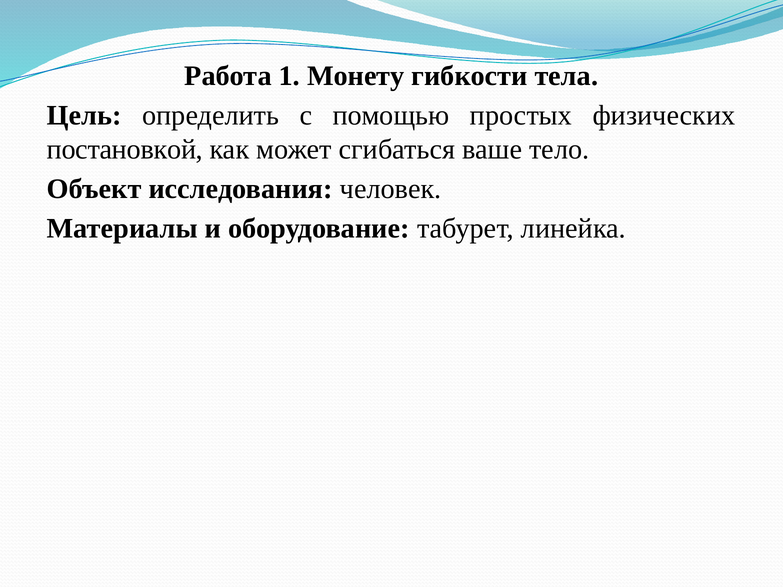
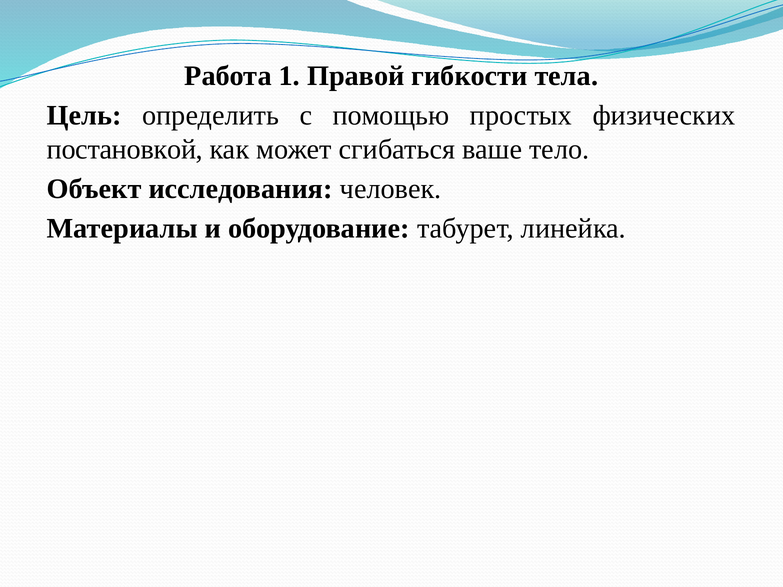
Монету: Монету -> Правой
